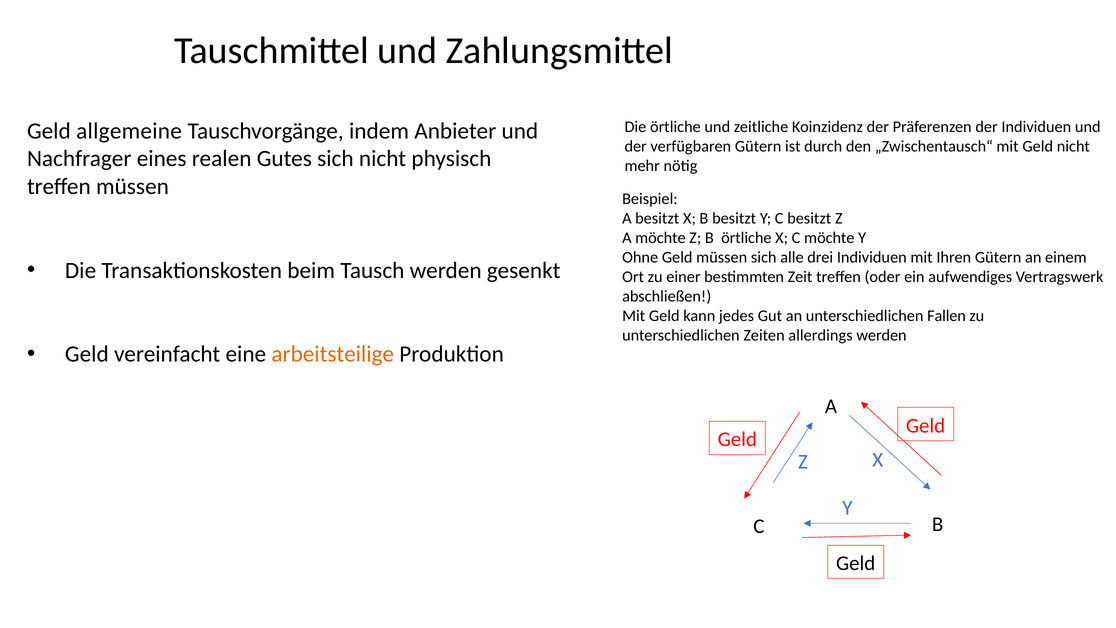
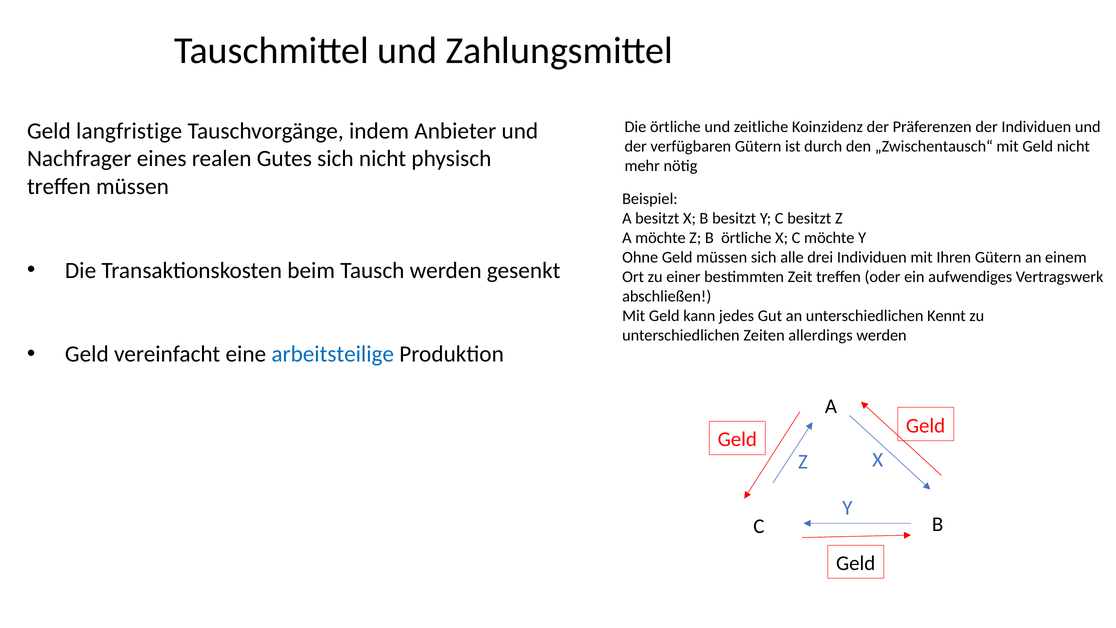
allgemeine: allgemeine -> langfristige
Fallen: Fallen -> Kennt
arbeitsteilige colour: orange -> blue
